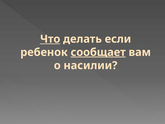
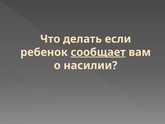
Что underline: present -> none
